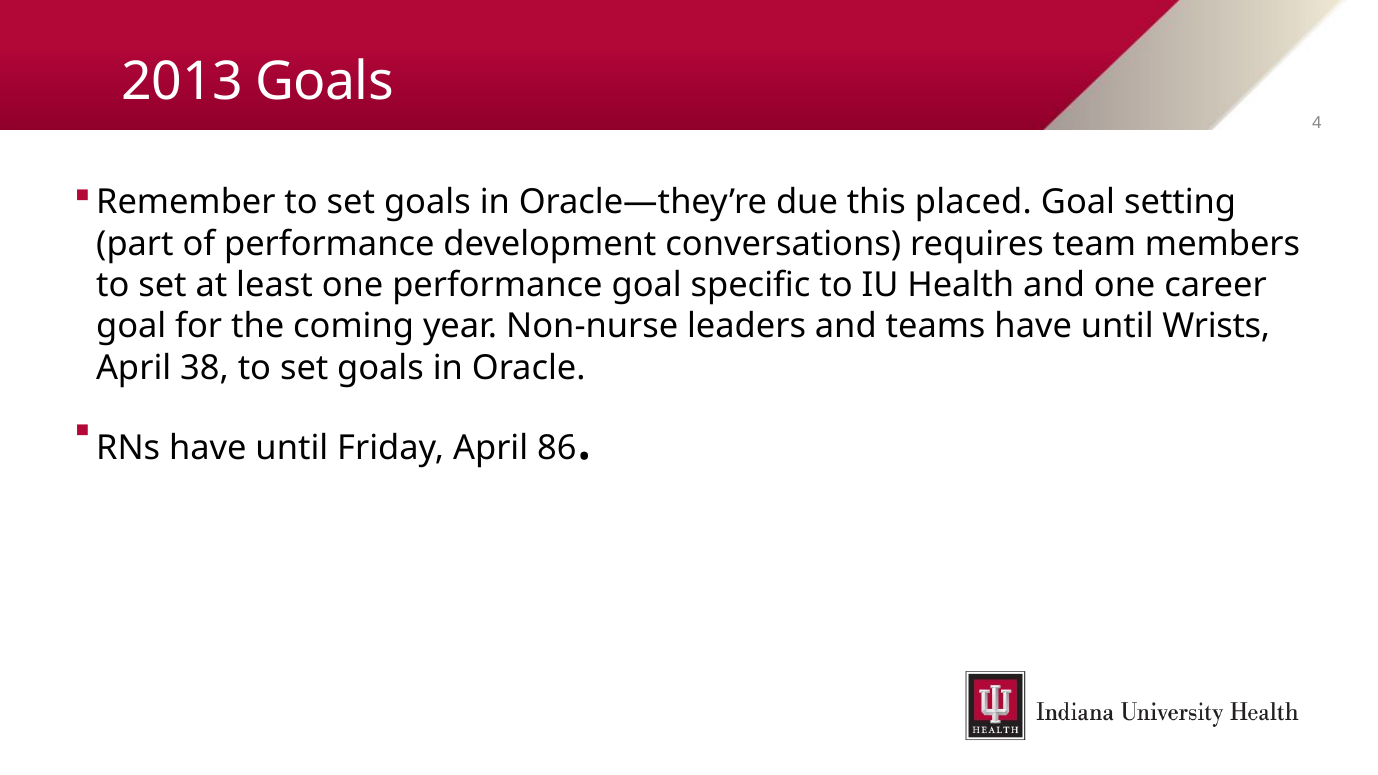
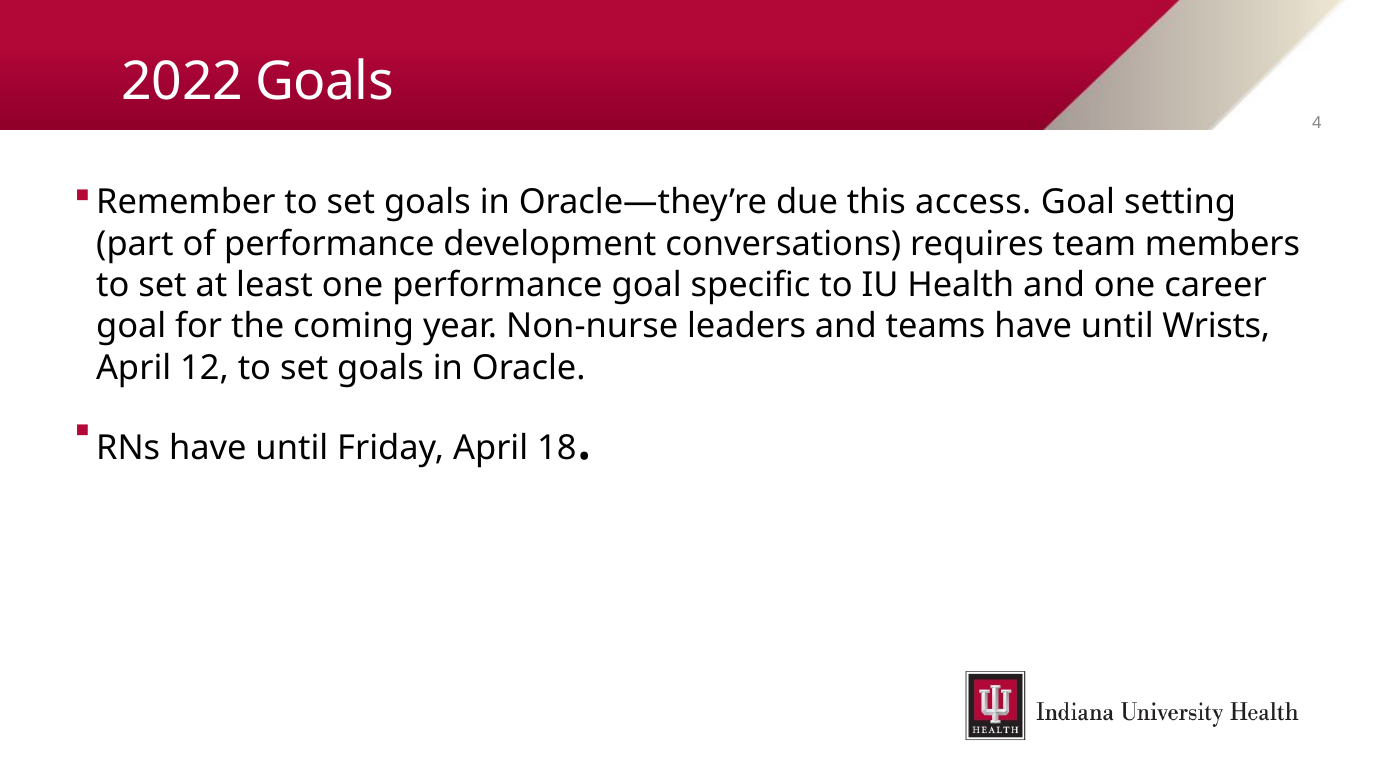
2013: 2013 -> 2022
placed: placed -> access
38: 38 -> 12
86: 86 -> 18
